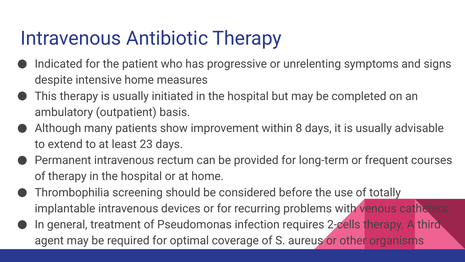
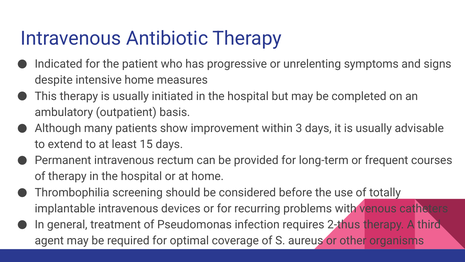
8: 8 -> 3
23: 23 -> 15
2-cells: 2-cells -> 2-thus
